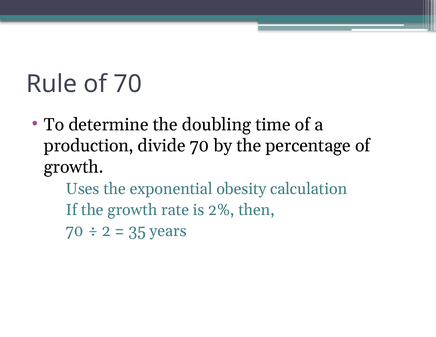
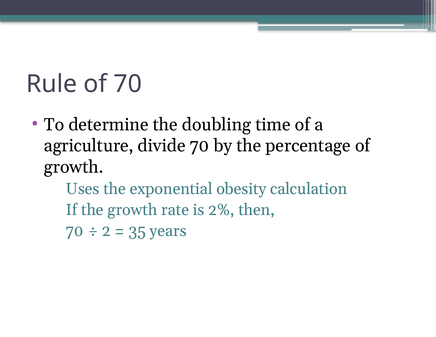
production: production -> agriculture
